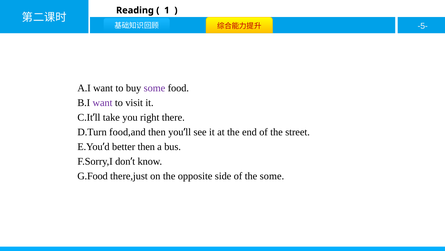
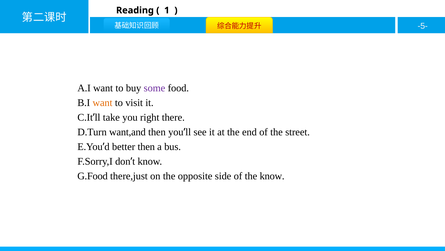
want at (103, 102) colour: purple -> orange
food,and: food,and -> want,and
the some: some -> know
